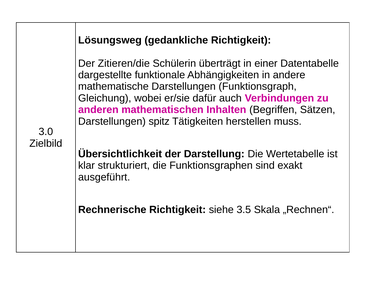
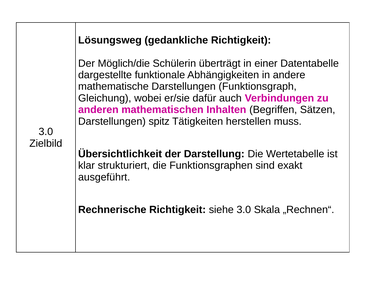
Zitieren/die: Zitieren/die -> Möglich/die
siehe 3.5: 3.5 -> 3.0
